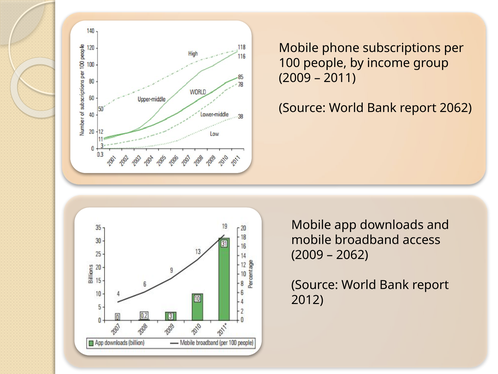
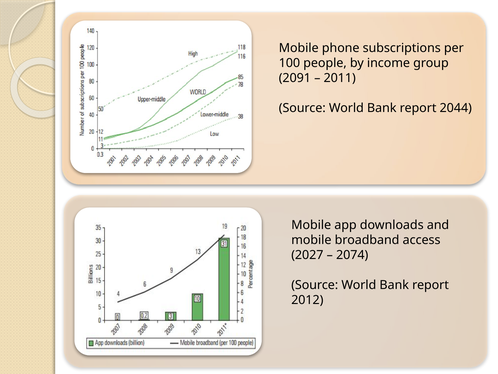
2009 at (295, 78): 2009 -> 2091
report 2062: 2062 -> 2044
2009 at (307, 255): 2009 -> 2027
2062 at (352, 255): 2062 -> 2074
